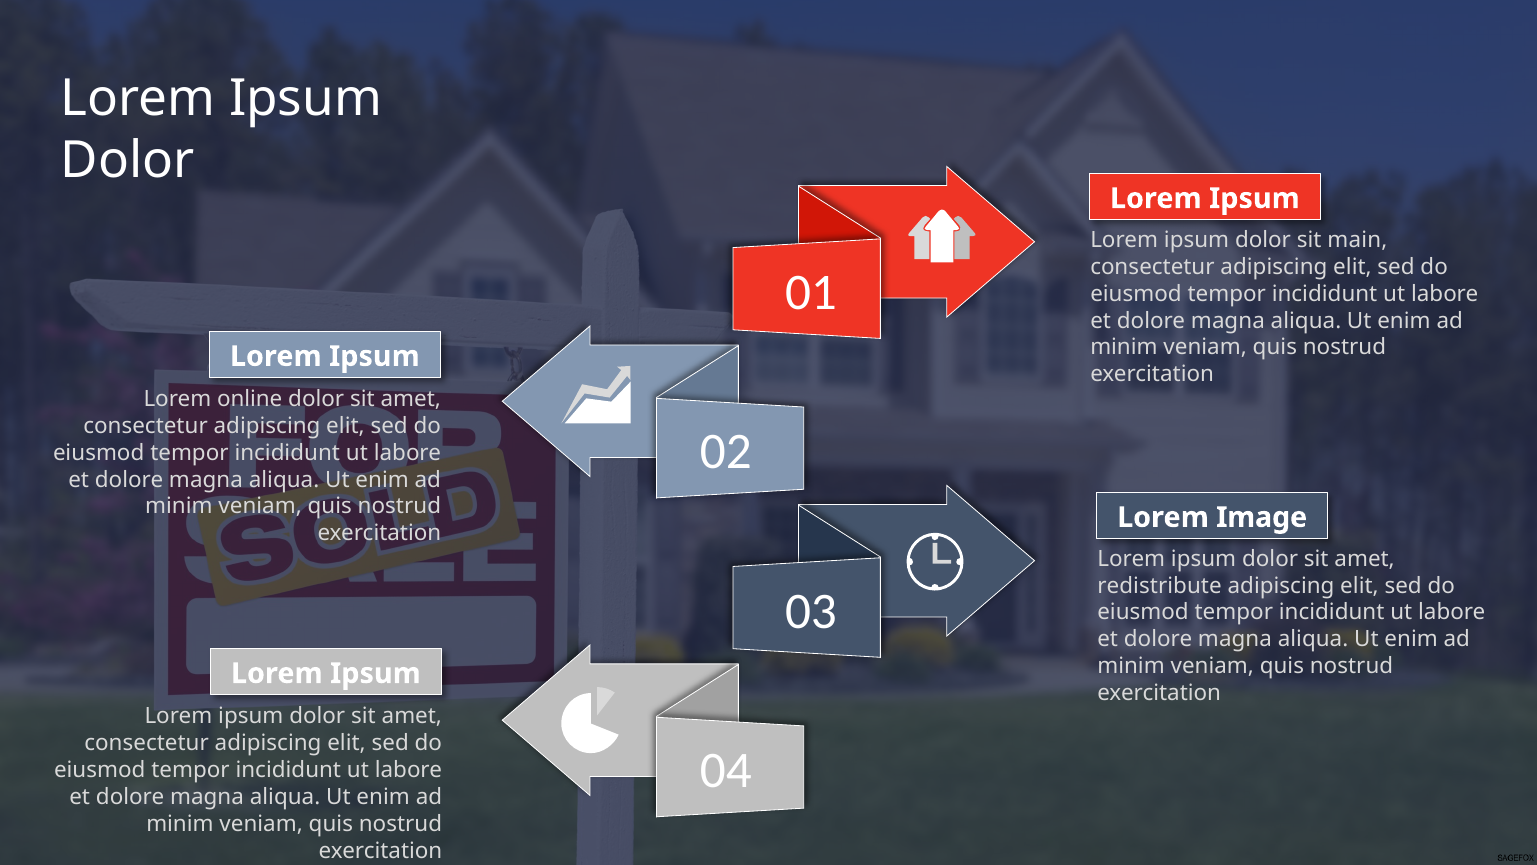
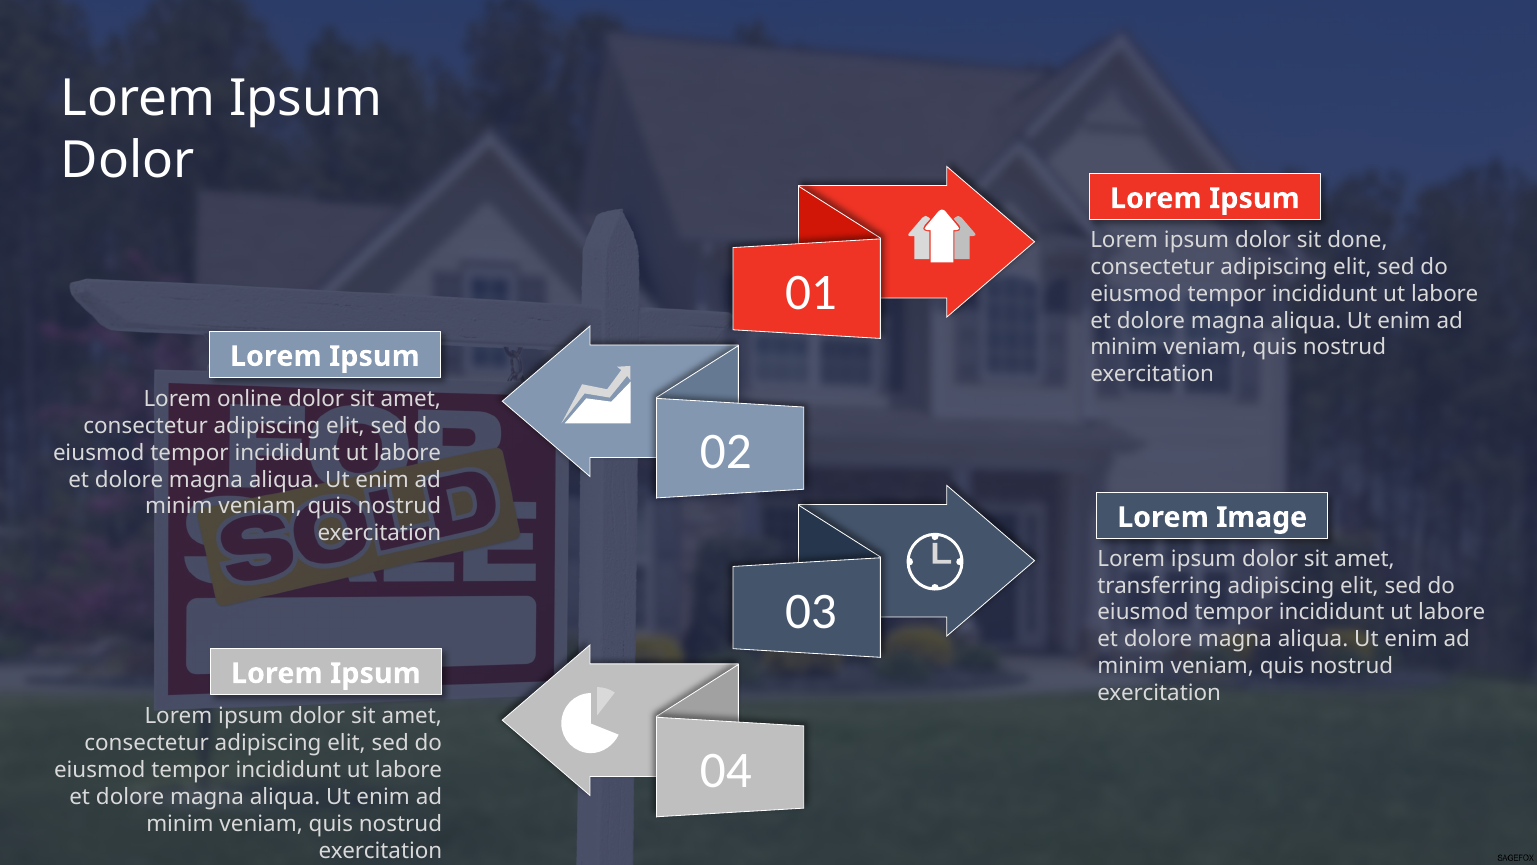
main: main -> done
redistribute: redistribute -> transferring
